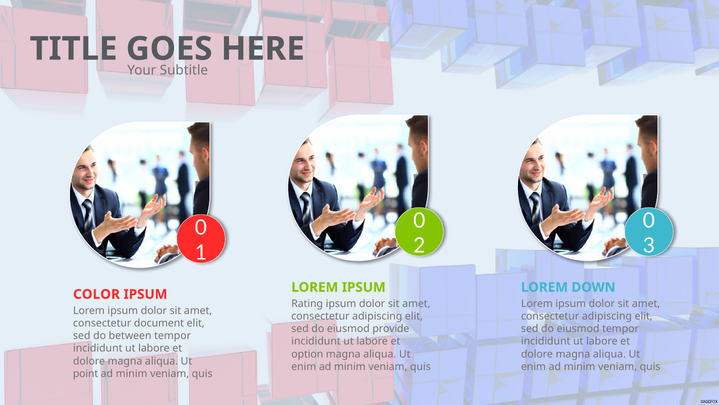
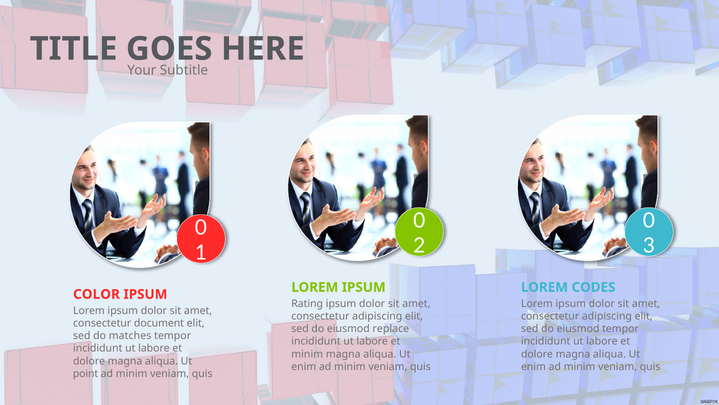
DOWN: DOWN -> CODES
provide: provide -> replace
between: between -> matches
option at (307, 354): option -> minim
